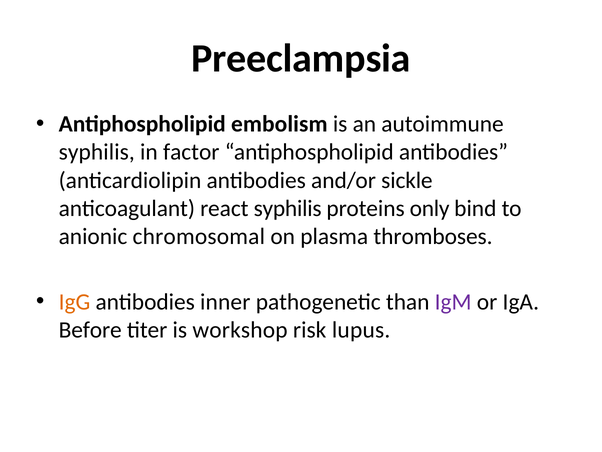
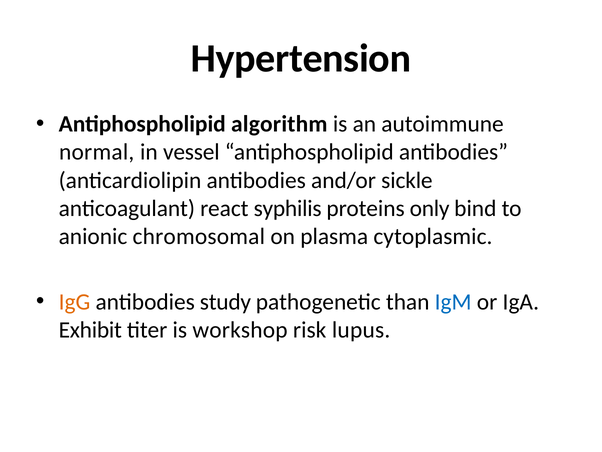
Preeclampsia: Preeclampsia -> Hypertension
embolism: embolism -> algorithm
syphilis at (97, 152): syphilis -> normal
factor: factor -> vessel
thromboses: thromboses -> cytoplasmic
inner: inner -> study
IgM colour: purple -> blue
Before: Before -> Exhibit
